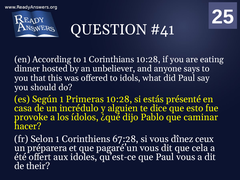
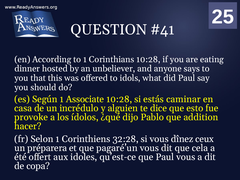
Primeras: Primeras -> Associate
présenté: présenté -> caminar
caminar: caminar -> addition
67:28: 67:28 -> 32:28
their: their -> copa
